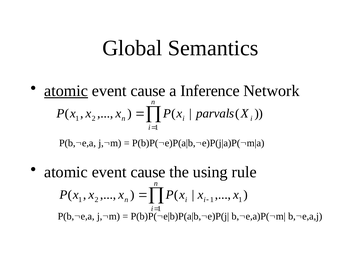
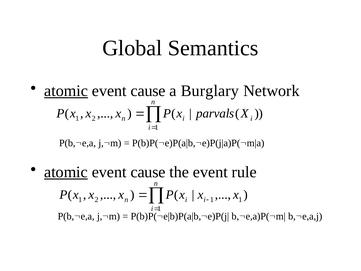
Inference: Inference -> Burglary
atomic at (66, 172) underline: none -> present
the using: using -> event
